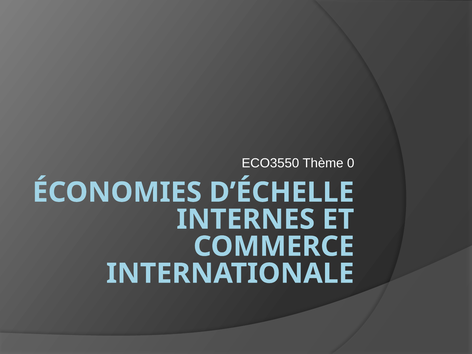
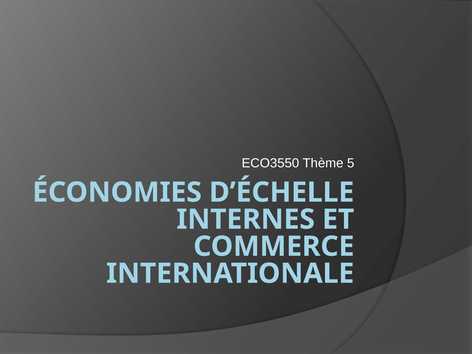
0: 0 -> 5
